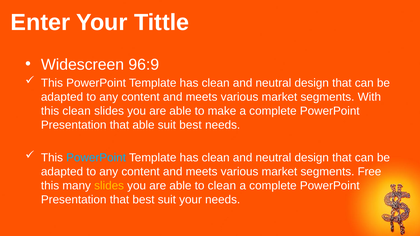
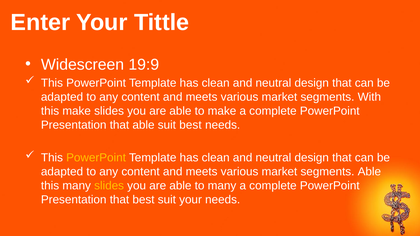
96:9: 96:9 -> 19:9
this clean: clean -> make
PowerPoint at (96, 158) colour: light blue -> yellow
segments Free: Free -> Able
to clean: clean -> many
